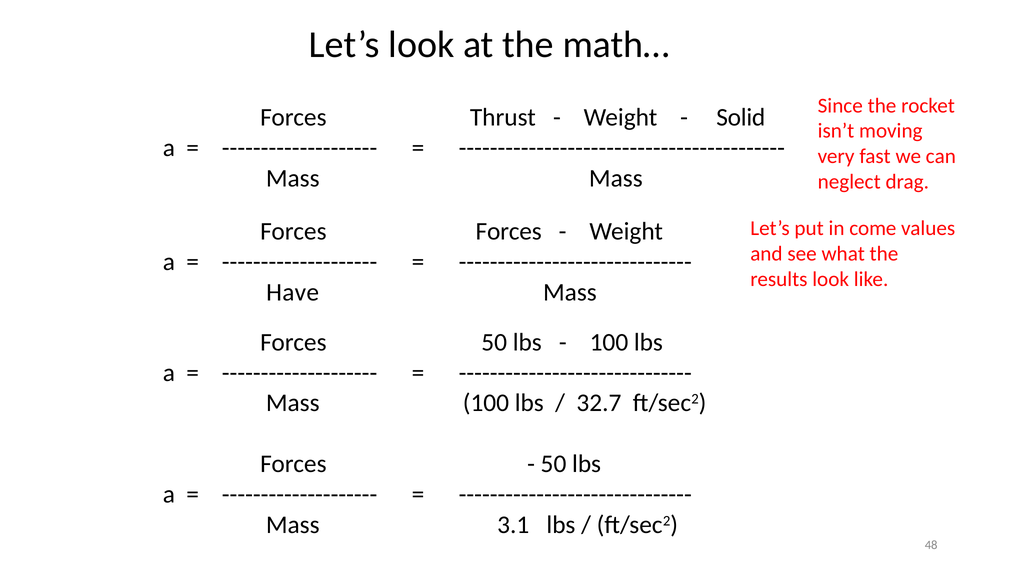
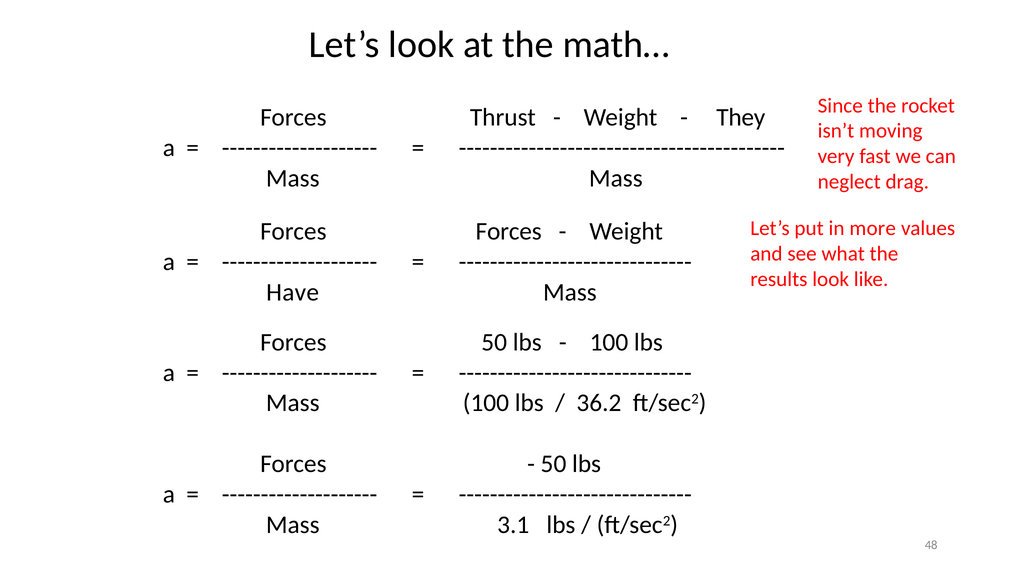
Solid: Solid -> They
come: come -> more
32.7: 32.7 -> 36.2
